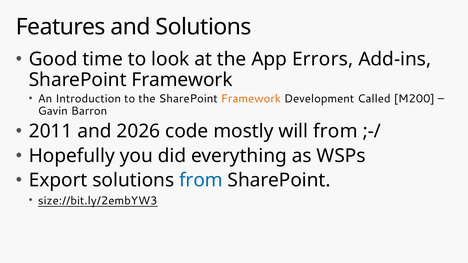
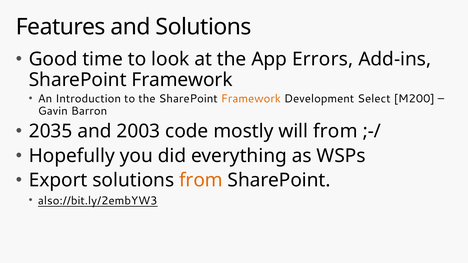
Called: Called -> Select
2011: 2011 -> 2035
2026: 2026 -> 2003
from at (201, 180) colour: blue -> orange
size://bit.ly/2embYW3: size://bit.ly/2embYW3 -> also://bit.ly/2embYW3
